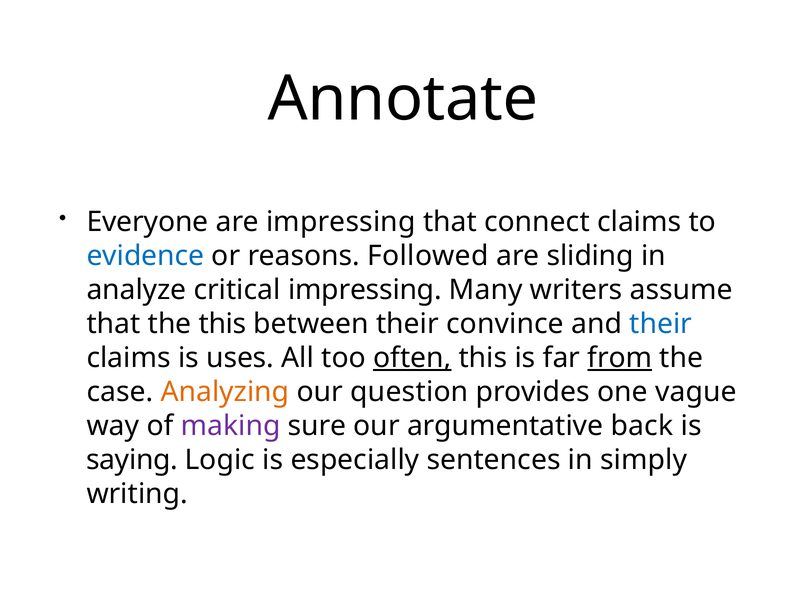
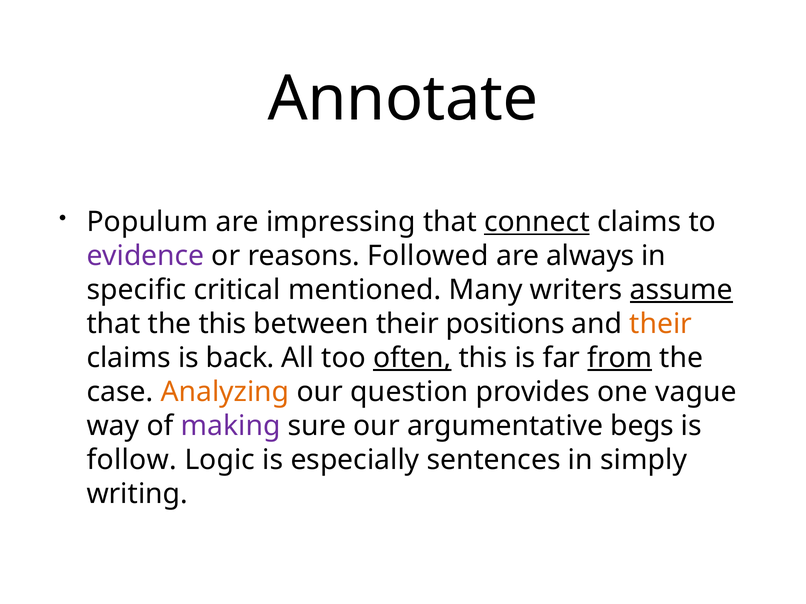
Everyone: Everyone -> Populum
connect underline: none -> present
evidence colour: blue -> purple
sliding: sliding -> always
analyze: analyze -> specific
critical impressing: impressing -> mentioned
assume underline: none -> present
convince: convince -> positions
their at (661, 324) colour: blue -> orange
uses: uses -> back
back: back -> begs
saying: saying -> follow
